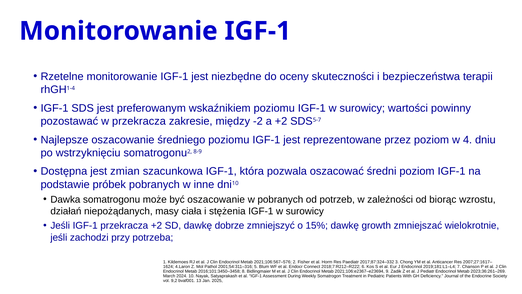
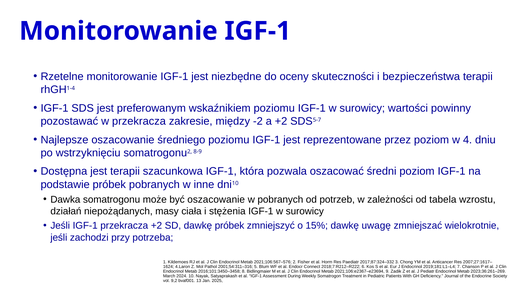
jest zmian: zmian -> terapii
biorąc: biorąc -> tabela
dawkę dobrze: dobrze -> próbek
growth: growth -> uwagę
